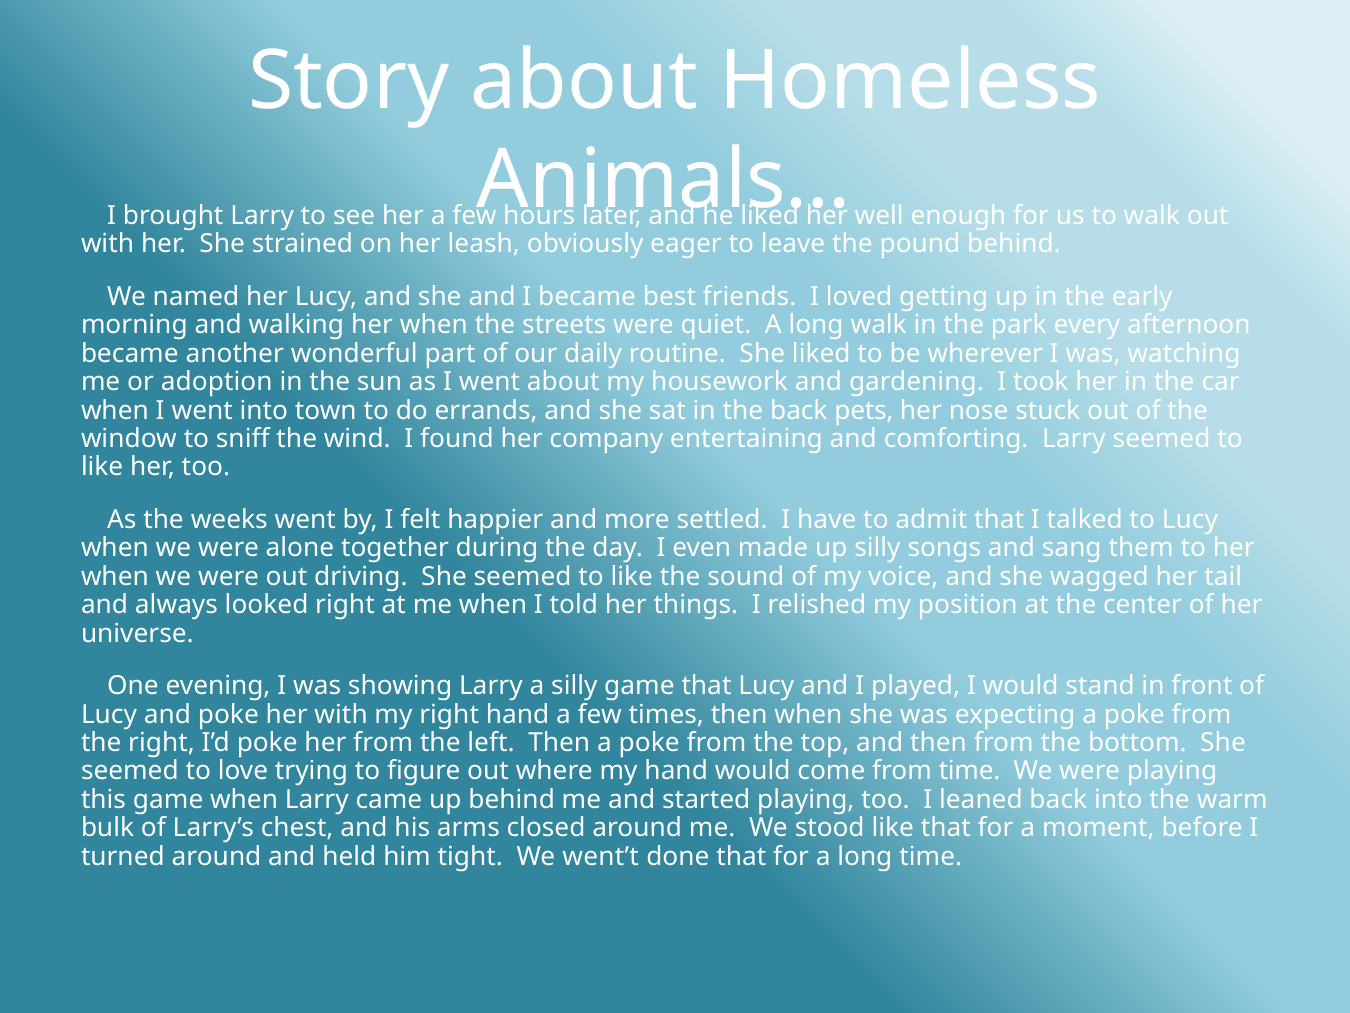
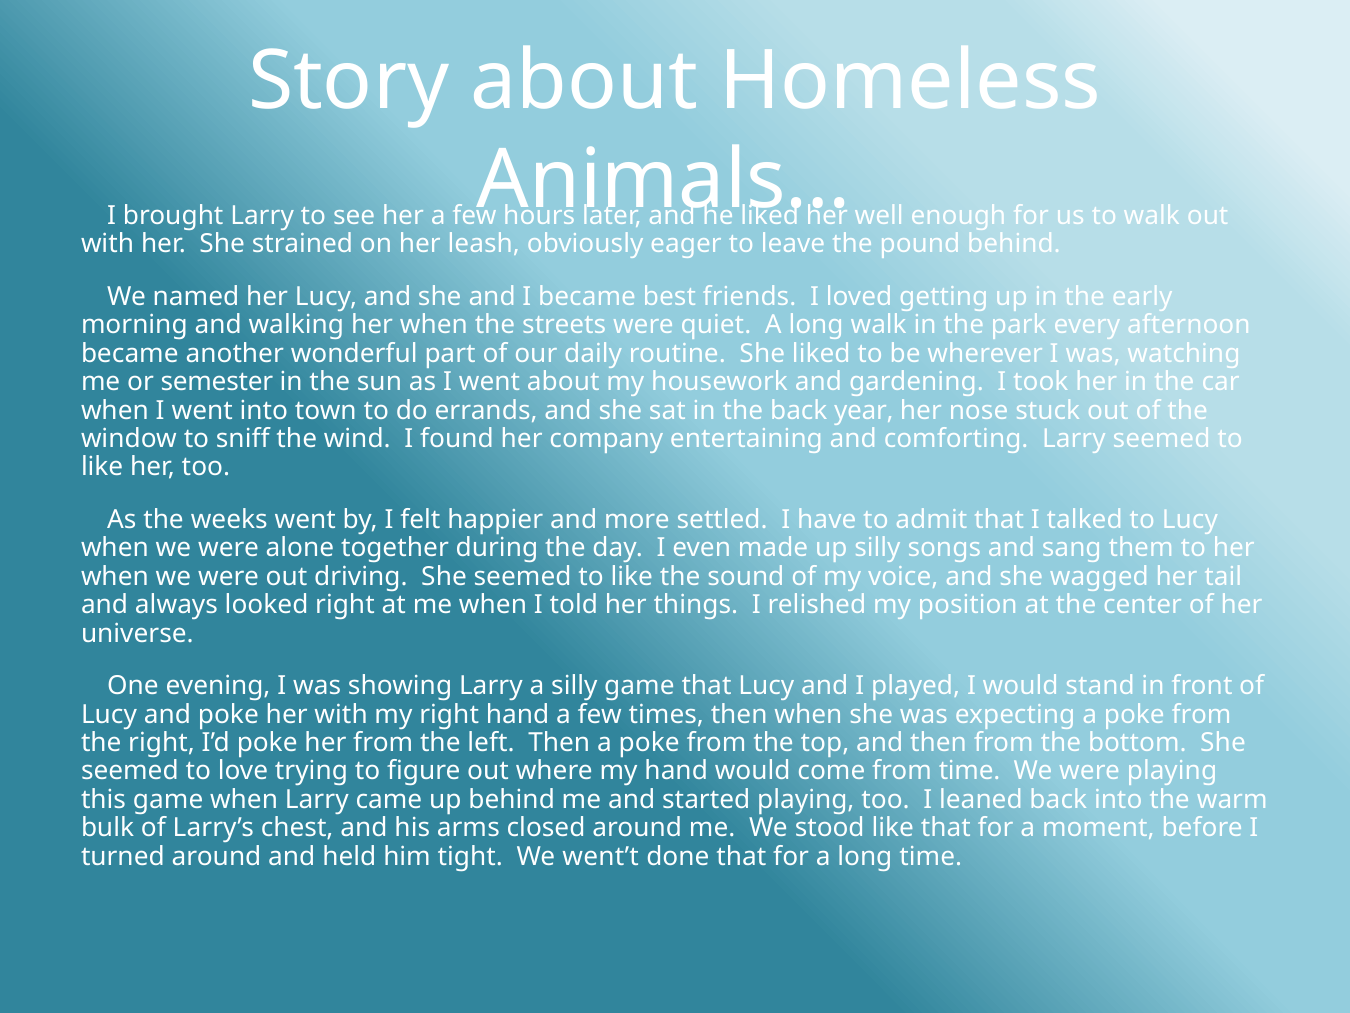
adoption: adoption -> semester
pets: pets -> year
